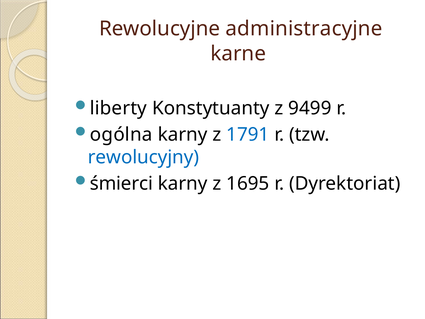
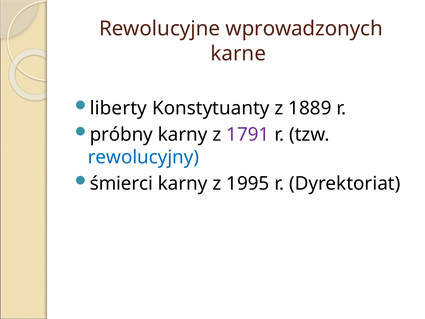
administracyjne: administracyjne -> wprowadzonych
9499: 9499 -> 1889
ogólna: ogólna -> próbny
1791 colour: blue -> purple
1695: 1695 -> 1995
